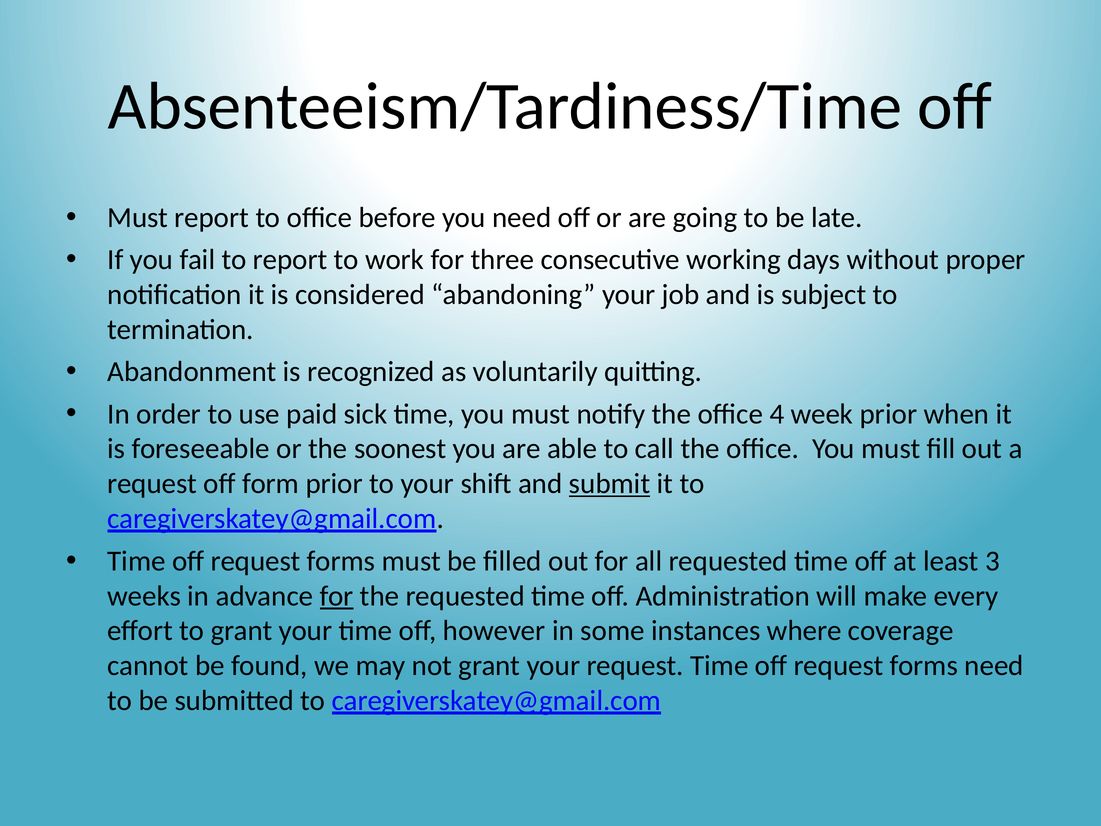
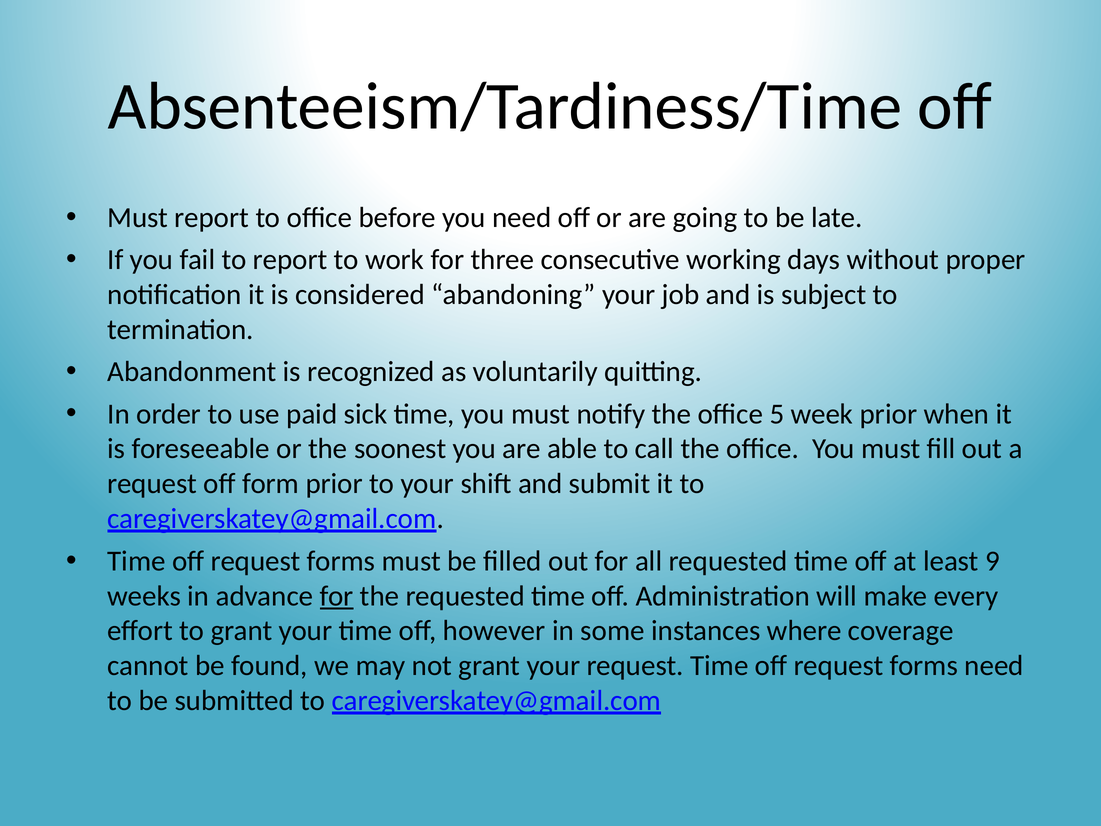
4: 4 -> 5
submit underline: present -> none
3: 3 -> 9
